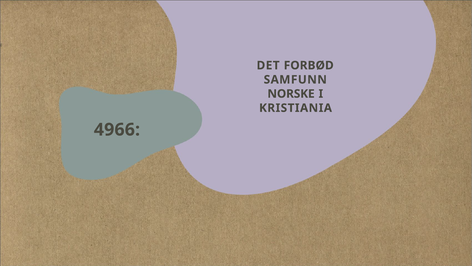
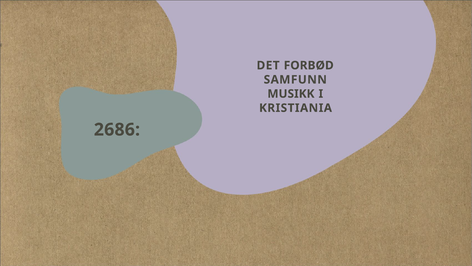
NORSKE: NORSKE -> MUSIKK
4966: 4966 -> 2686
